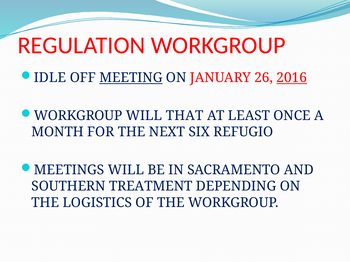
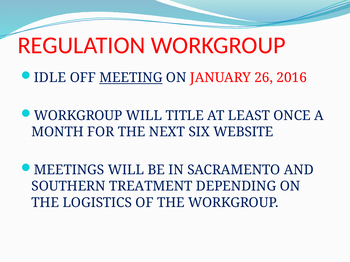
2016 underline: present -> none
THAT: THAT -> TITLE
REFUGIO: REFUGIO -> WEBSITE
